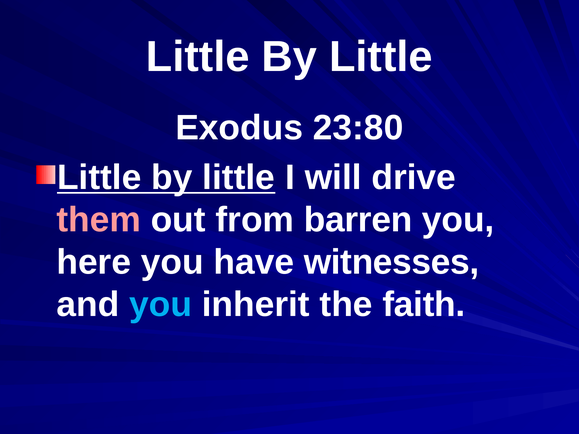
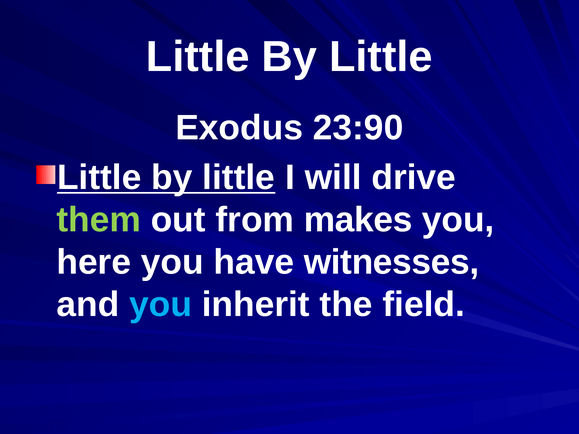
23:80: 23:80 -> 23:90
them colour: pink -> light green
barren: barren -> makes
faith: faith -> field
